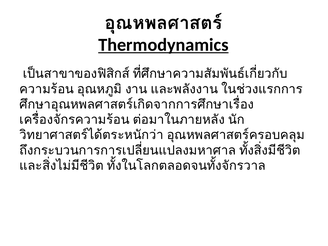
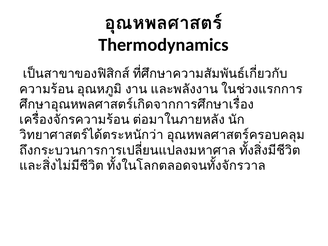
Thermodynamics underline: present -> none
